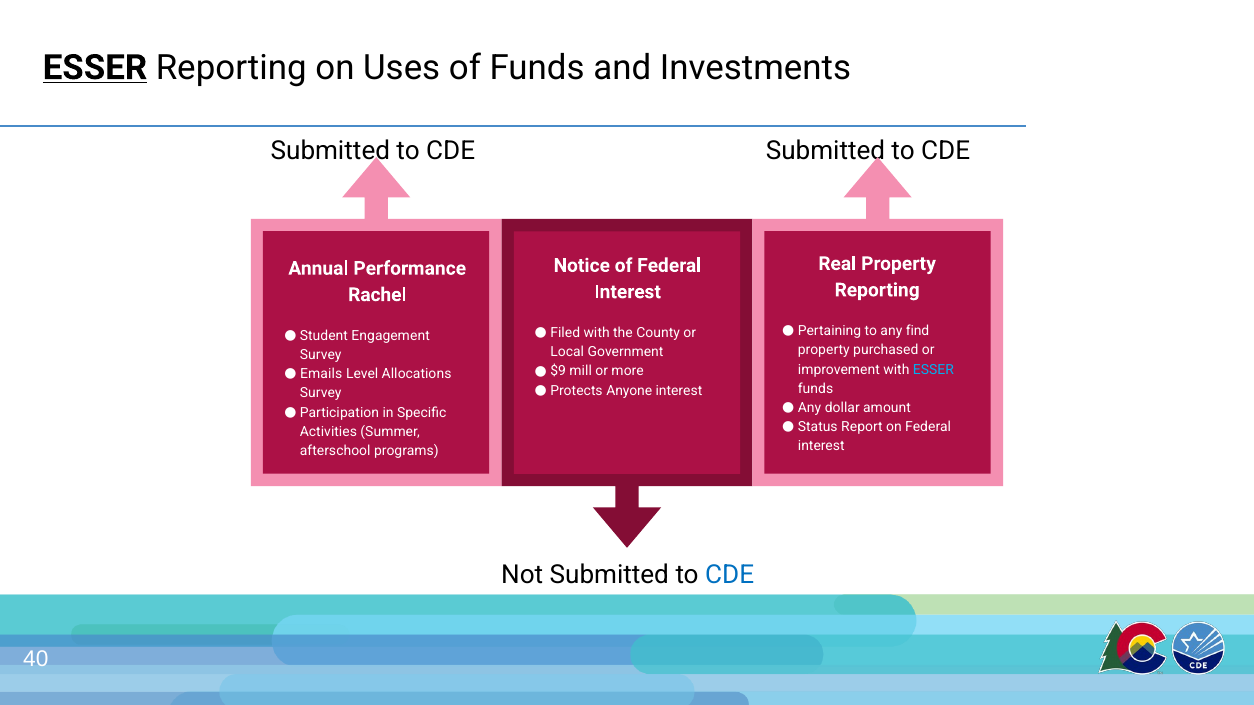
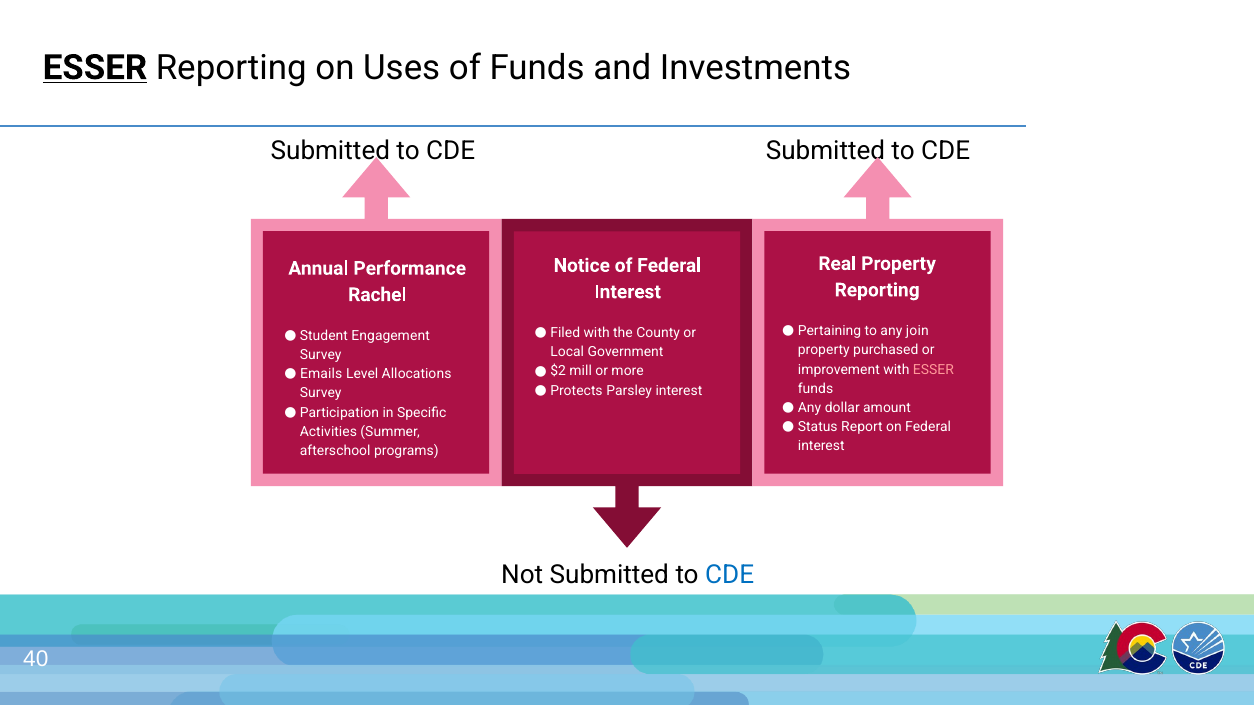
find: find -> join
ESSER at (933, 370) colour: light blue -> pink
$9: $9 -> $2
Anyone: Anyone -> Parsley
